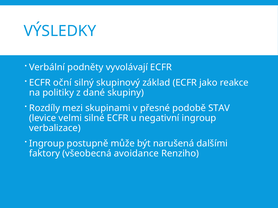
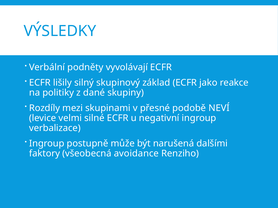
oční: oční -> lišily
STAV: STAV -> NEVÍ
